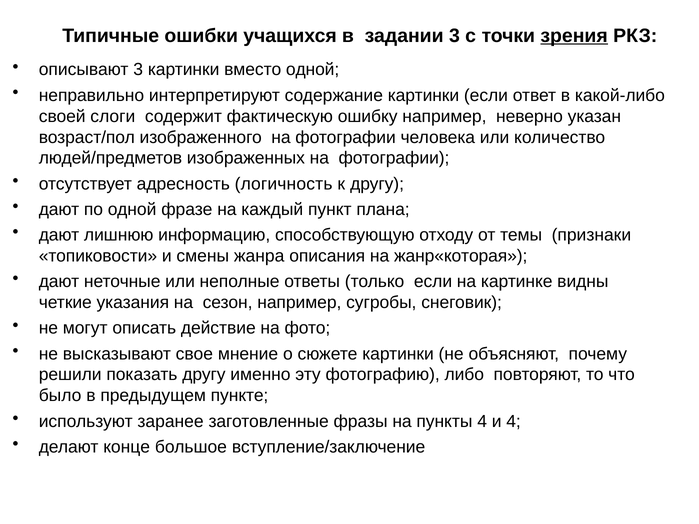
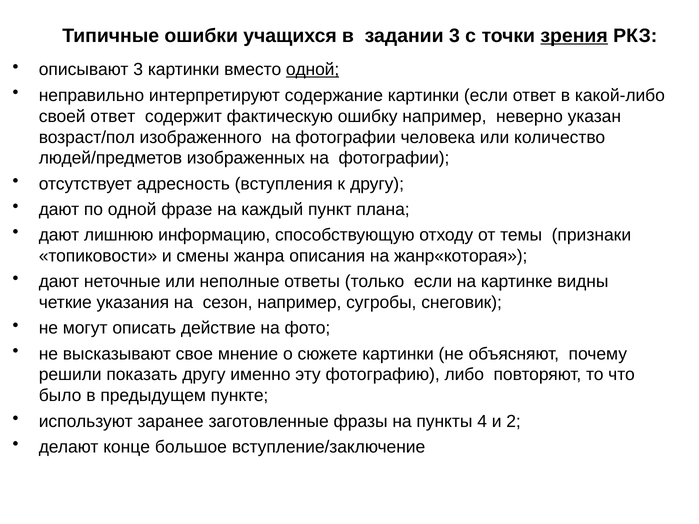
одной at (313, 70) underline: none -> present
своей слоги: слоги -> ответ
логичность: логичность -> вступления
и 4: 4 -> 2
